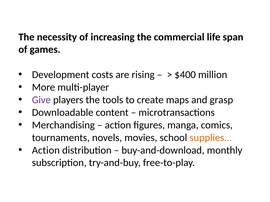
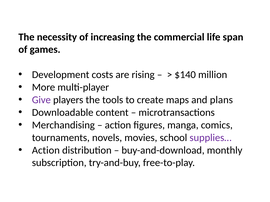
$400: $400 -> $140
grasp: grasp -> plans
supplies… colour: orange -> purple
